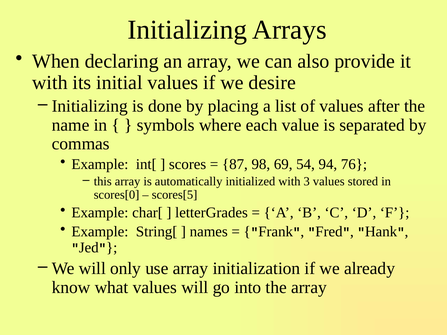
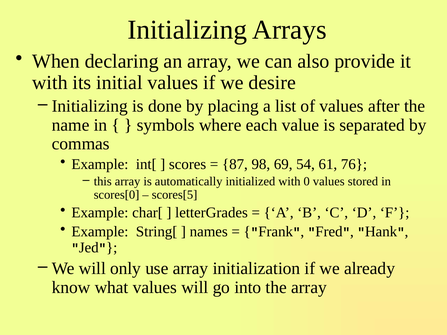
94: 94 -> 61
3: 3 -> 0
